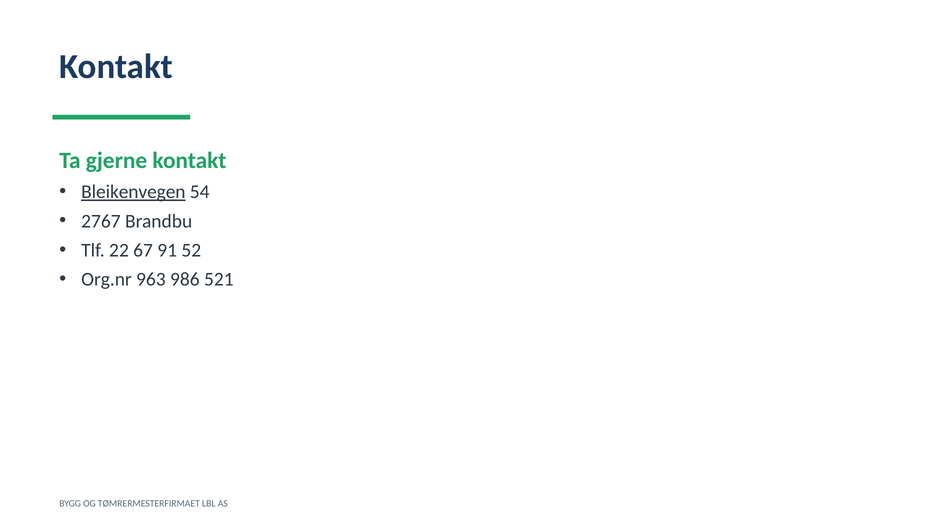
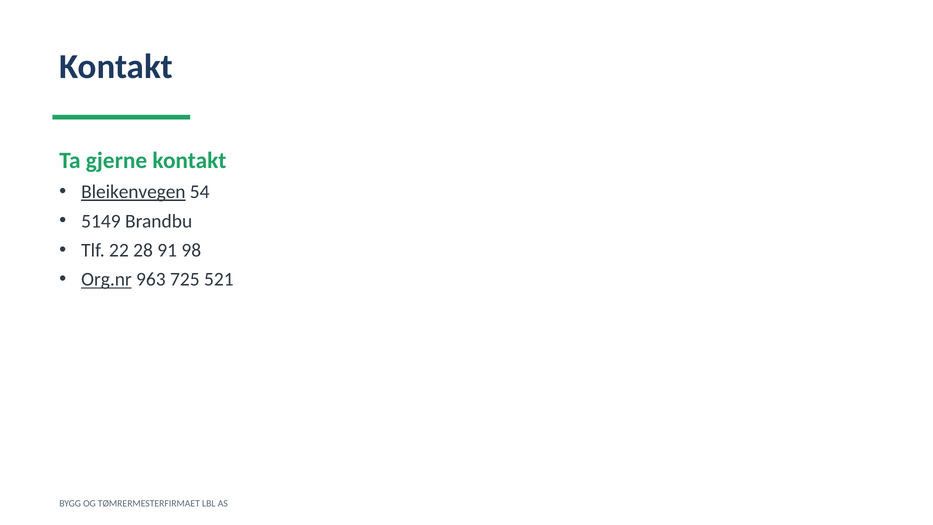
2767: 2767 -> 5149
67: 67 -> 28
52: 52 -> 98
Org.nr underline: none -> present
986: 986 -> 725
